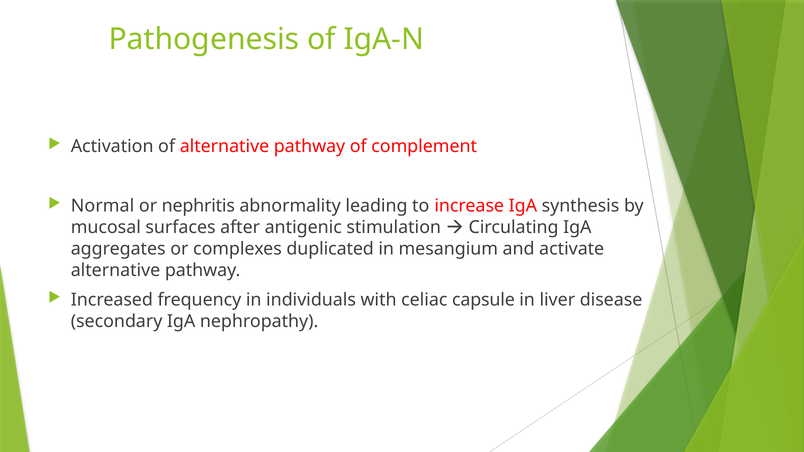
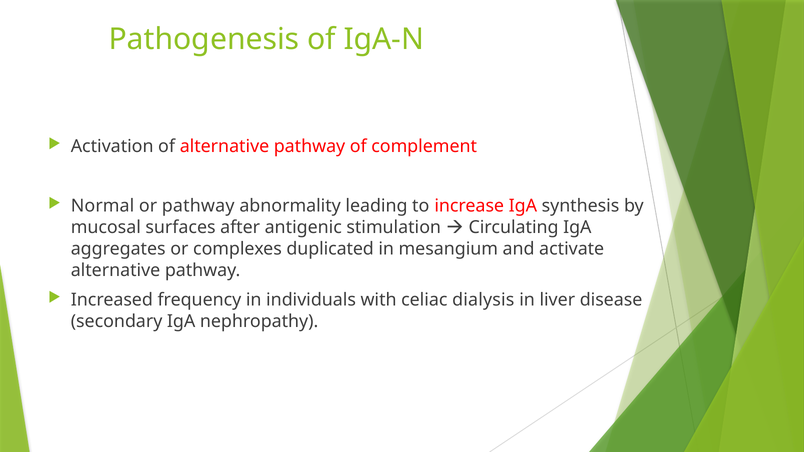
or nephritis: nephritis -> pathway
capsule: capsule -> dialysis
